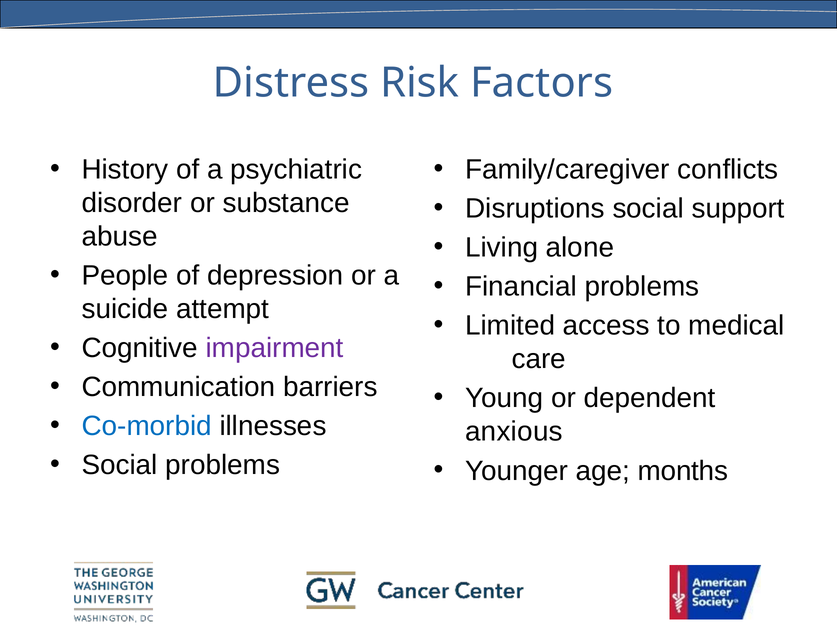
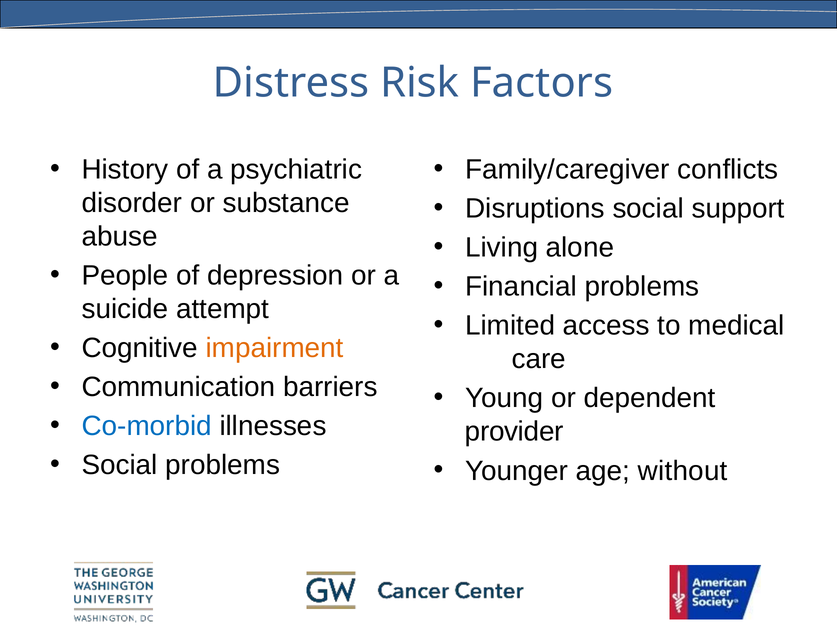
impairment colour: purple -> orange
anxious: anxious -> provider
months: months -> without
